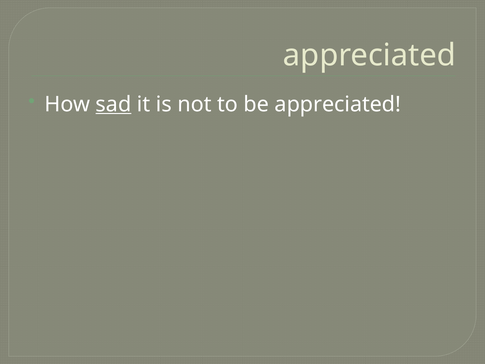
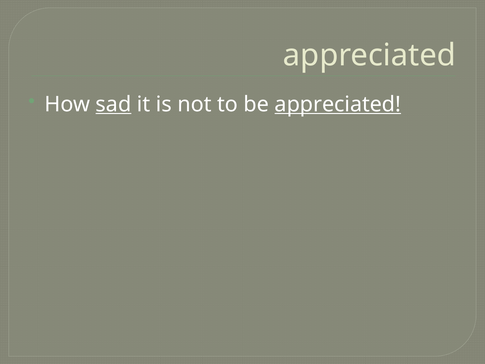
appreciated at (338, 104) underline: none -> present
